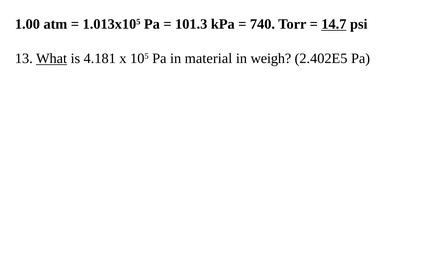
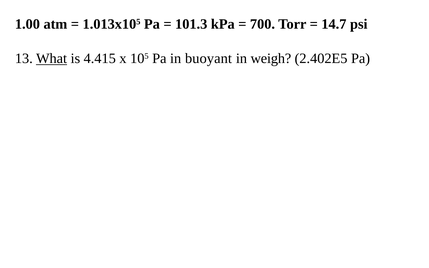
740: 740 -> 700
14.7 underline: present -> none
4.181: 4.181 -> 4.415
material: material -> buoyant
